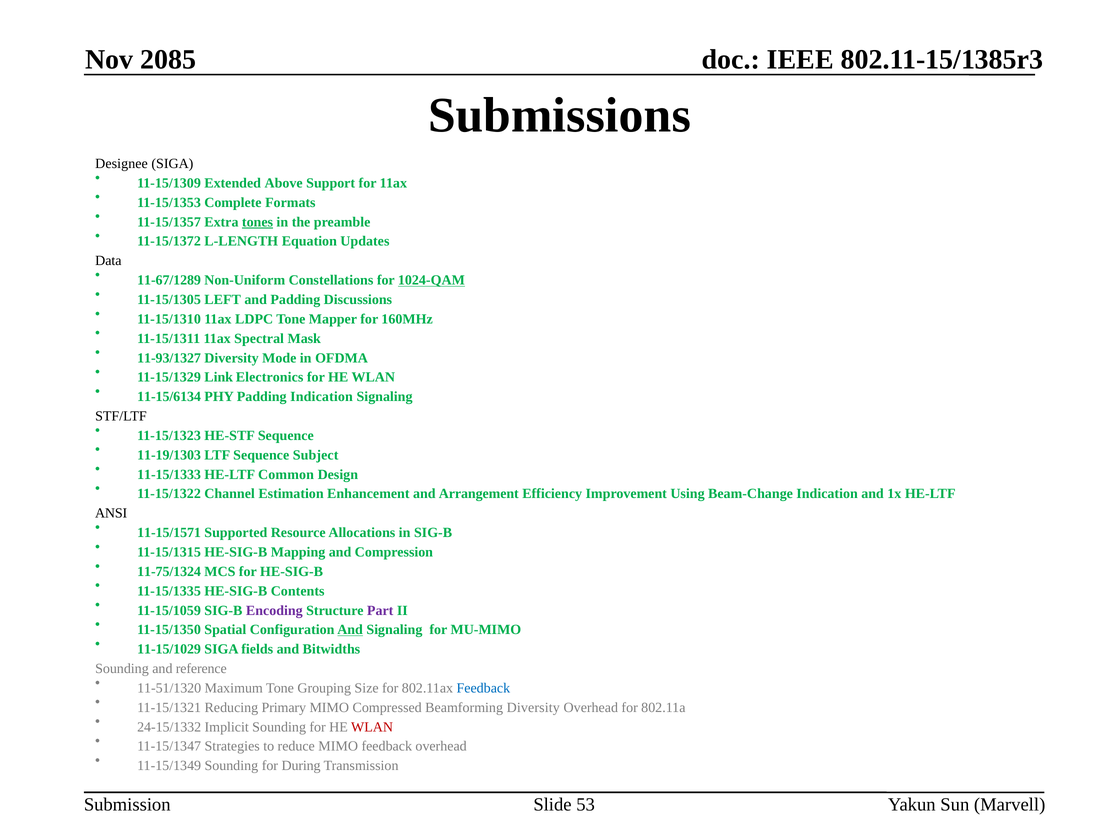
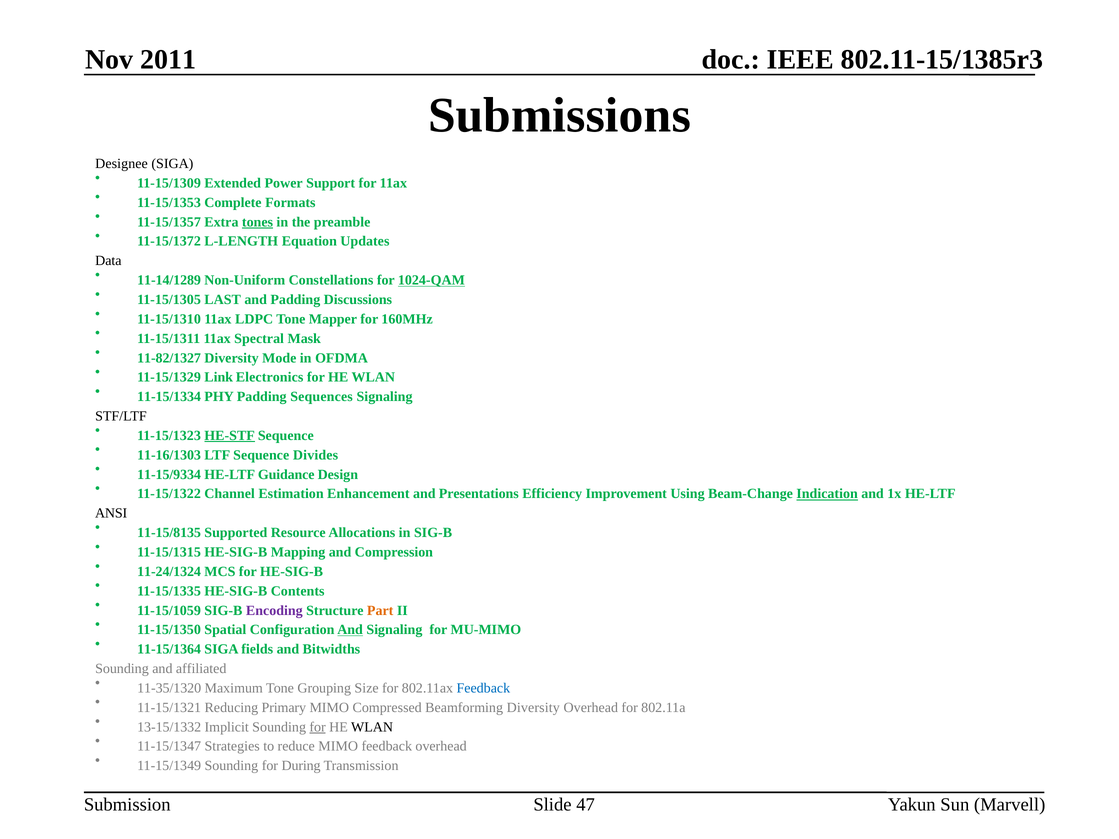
2085: 2085 -> 2011
Above: Above -> Power
11-67/1289: 11-67/1289 -> 11-14/1289
LEFT: LEFT -> LAST
11-93/1327: 11-93/1327 -> 11-82/1327
11-15/6134: 11-15/6134 -> 11-15/1334
Padding Indication: Indication -> Sequences
HE-STF underline: none -> present
11-19/1303: 11-19/1303 -> 11-16/1303
Subject: Subject -> Divides
11-15/1333: 11-15/1333 -> 11-15/9334
Common: Common -> Guidance
Arrangement: Arrangement -> Presentations
Indication at (827, 494) underline: none -> present
11-15/1571: 11-15/1571 -> 11-15/8135
11-75/1324: 11-75/1324 -> 11-24/1324
Part colour: purple -> orange
11-15/1029: 11-15/1029 -> 11-15/1364
reference: reference -> affiliated
11-51/1320: 11-51/1320 -> 11-35/1320
24-15/1332: 24-15/1332 -> 13-15/1332
for at (318, 727) underline: none -> present
WLAN at (372, 727) colour: red -> black
53: 53 -> 47
